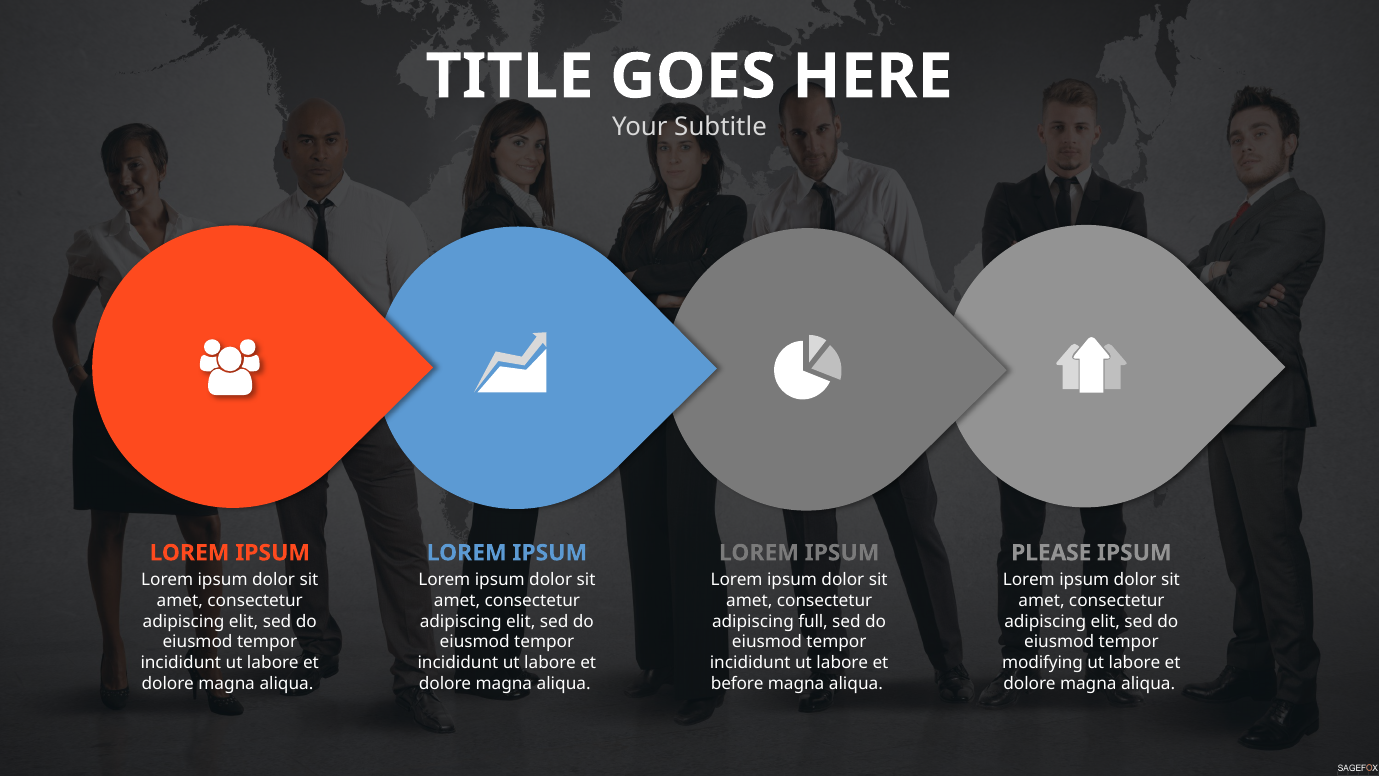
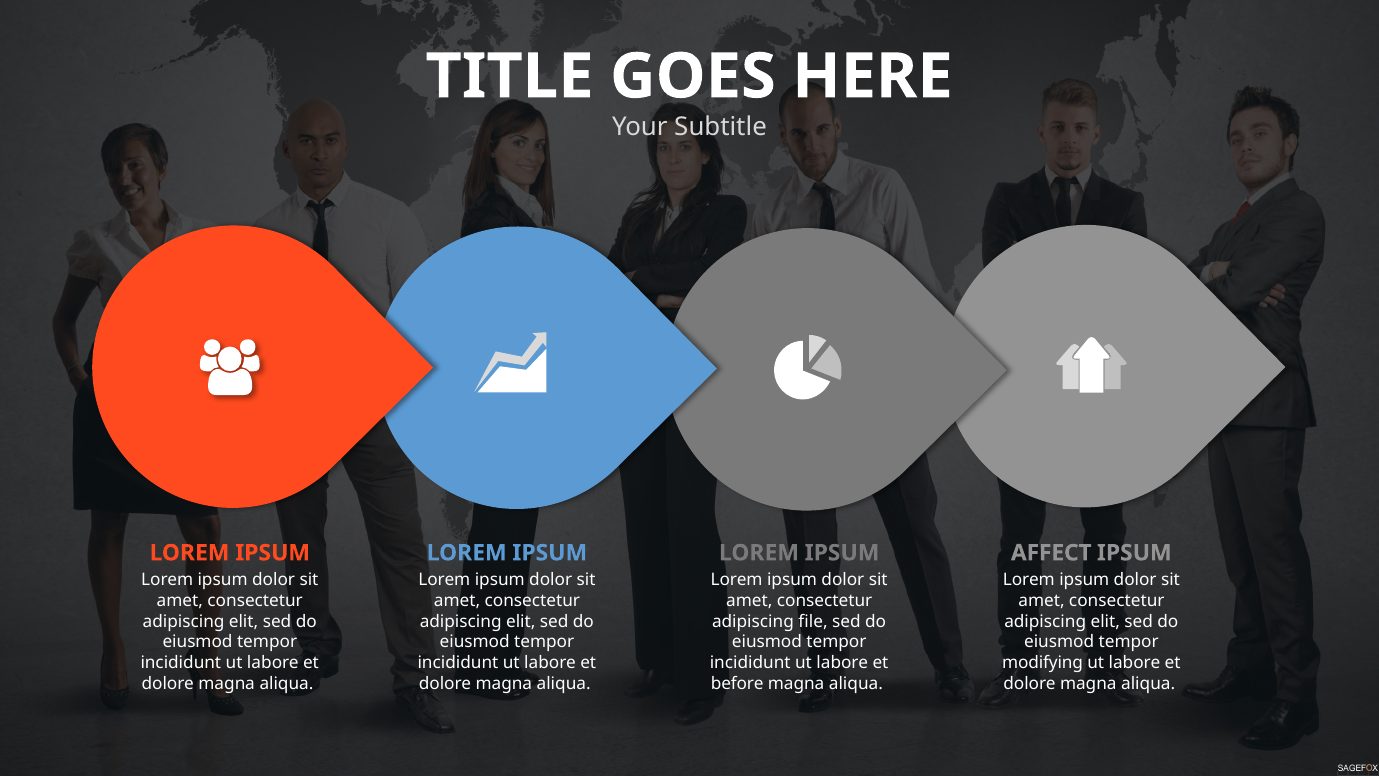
PLEASE: PLEASE -> AFFECT
full: full -> file
